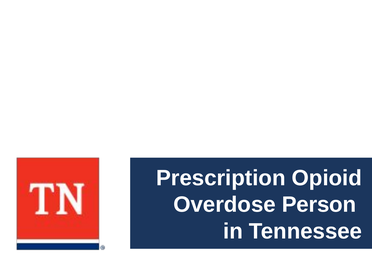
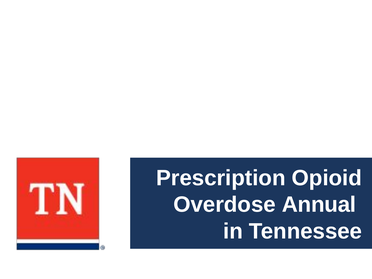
Person: Person -> Annual
